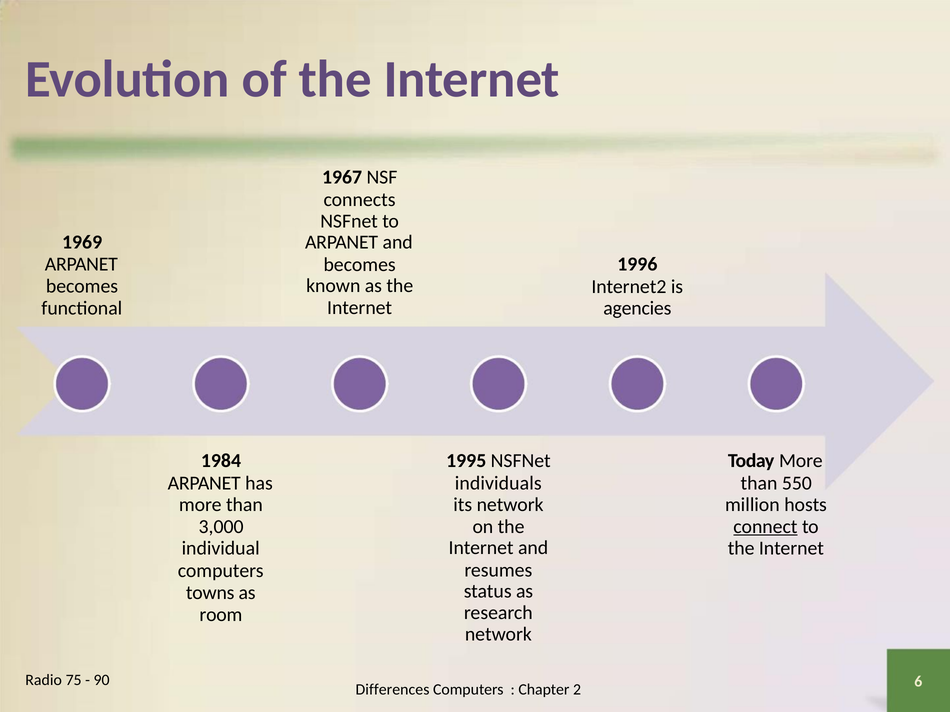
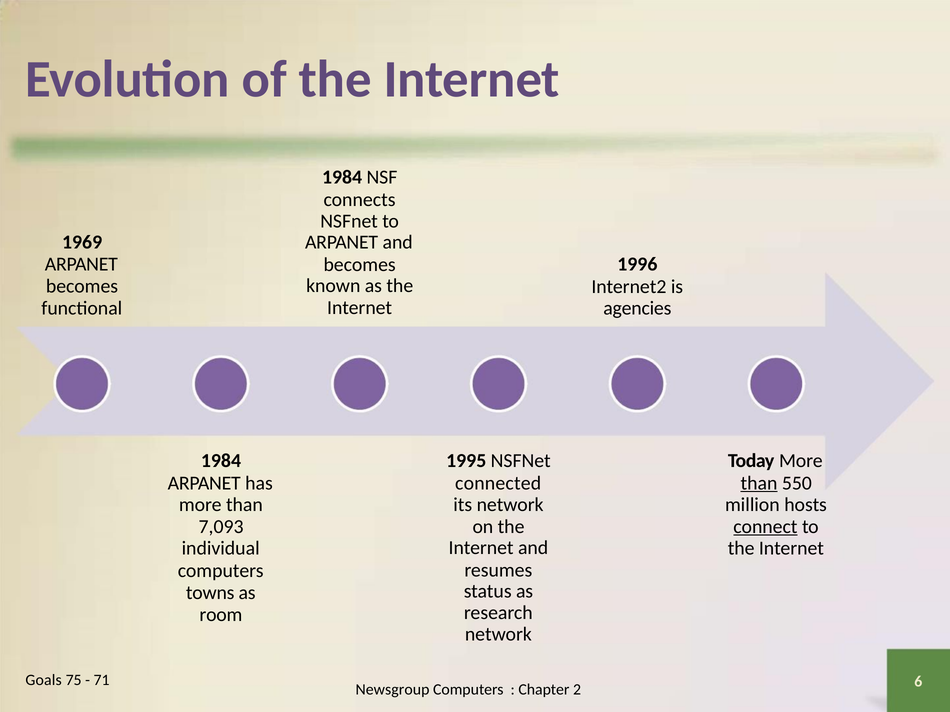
1967 at (342, 177): 1967 -> 1984
individuals: individuals -> connected
than at (759, 483) underline: none -> present
3,000: 3,000 -> 7,093
Radio: Radio -> Goals
90: 90 -> 71
Differences: Differences -> Newsgroup
